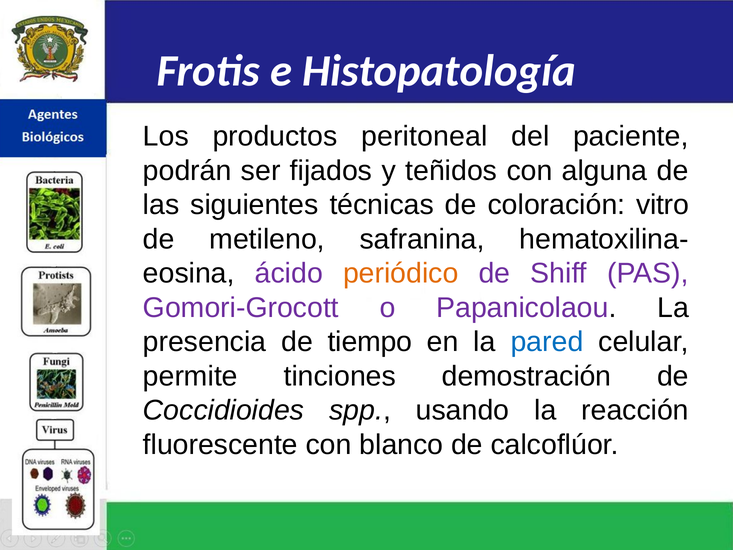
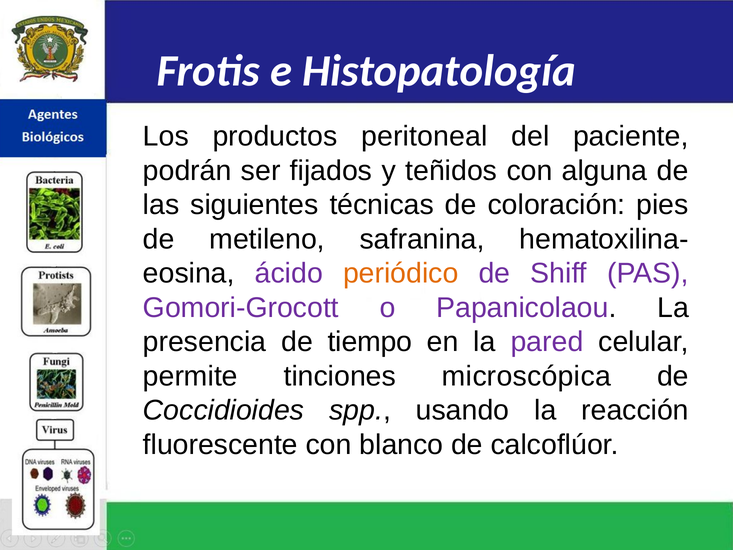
vitro: vitro -> pies
pared colour: blue -> purple
demostración: demostración -> microscópica
